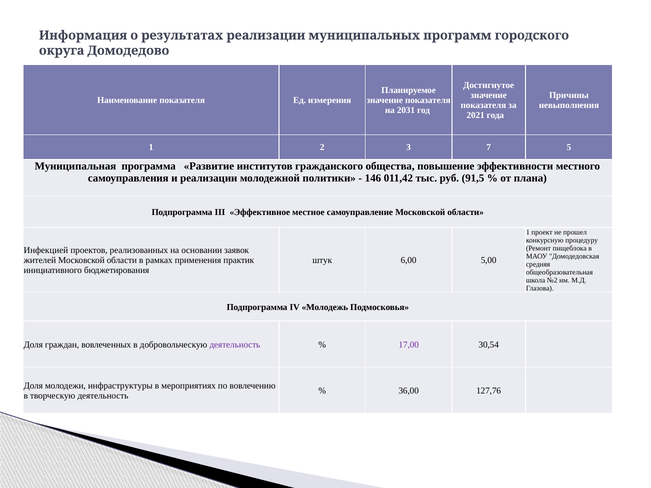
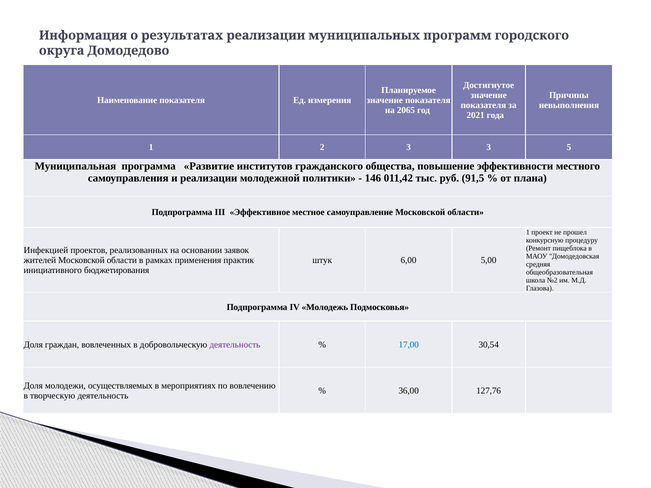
2031: 2031 -> 2065
3 7: 7 -> 3
17,00 colour: purple -> blue
инфраструктуры: инфраструктуры -> осуществляемых
